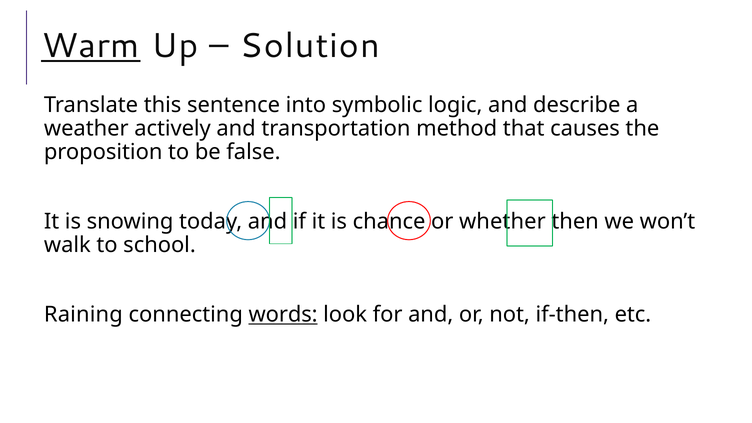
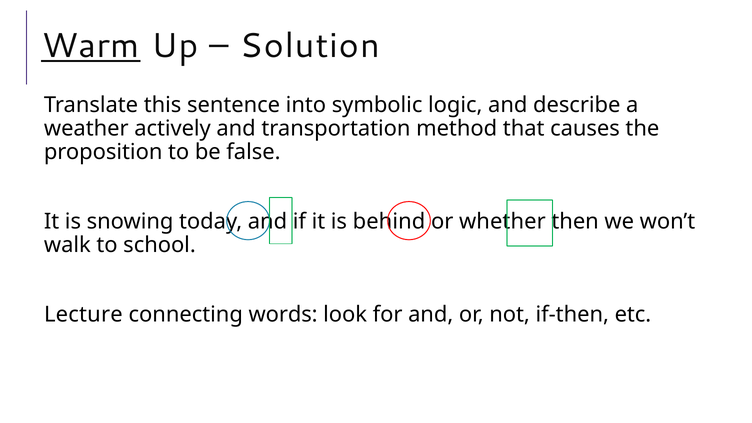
chance: chance -> behind
Raining: Raining -> Lecture
words underline: present -> none
